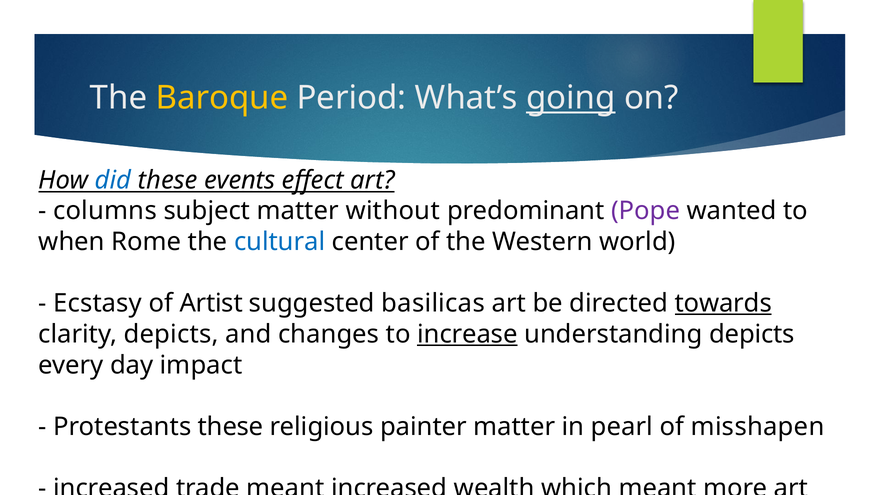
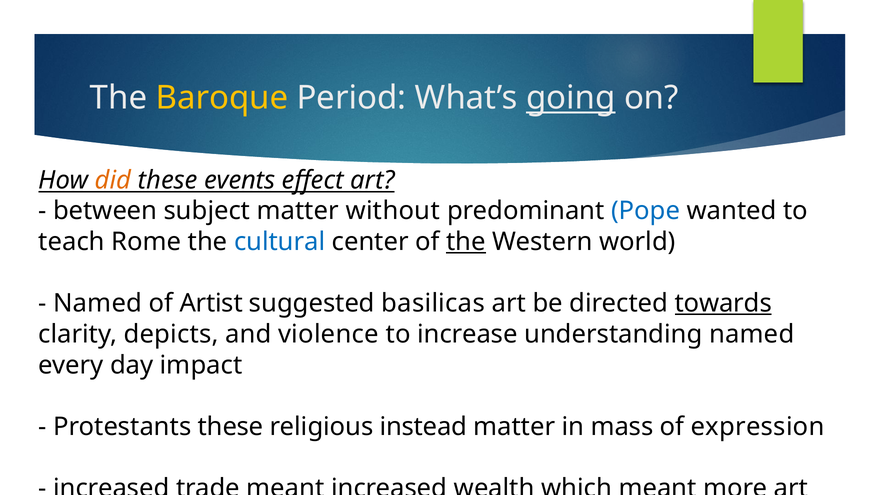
did colour: blue -> orange
columns: columns -> between
Pope colour: purple -> blue
when: when -> teach
the at (466, 242) underline: none -> present
Ecstasy at (98, 303): Ecstasy -> Named
changes: changes -> violence
increase underline: present -> none
understanding depicts: depicts -> named
painter: painter -> instead
pearl: pearl -> mass
misshapen: misshapen -> expression
